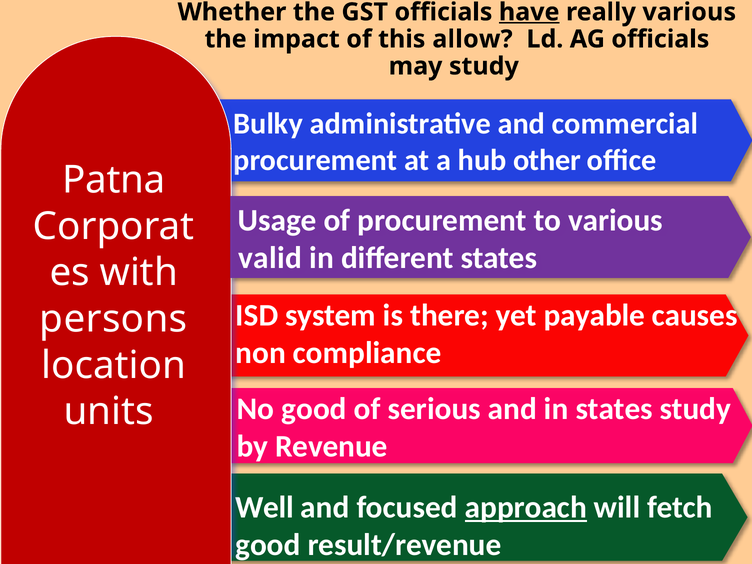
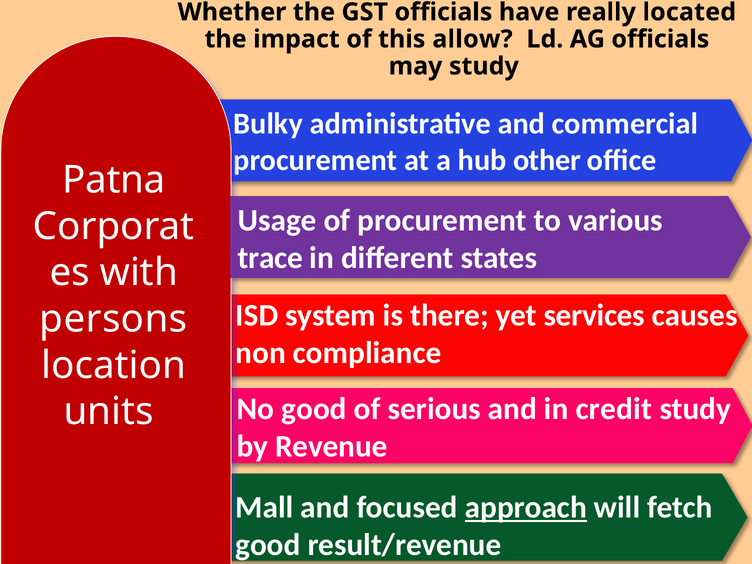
have underline: present -> none
really various: various -> located
valid: valid -> trace
payable: payable -> services
in states: states -> credit
Well: Well -> Mall
